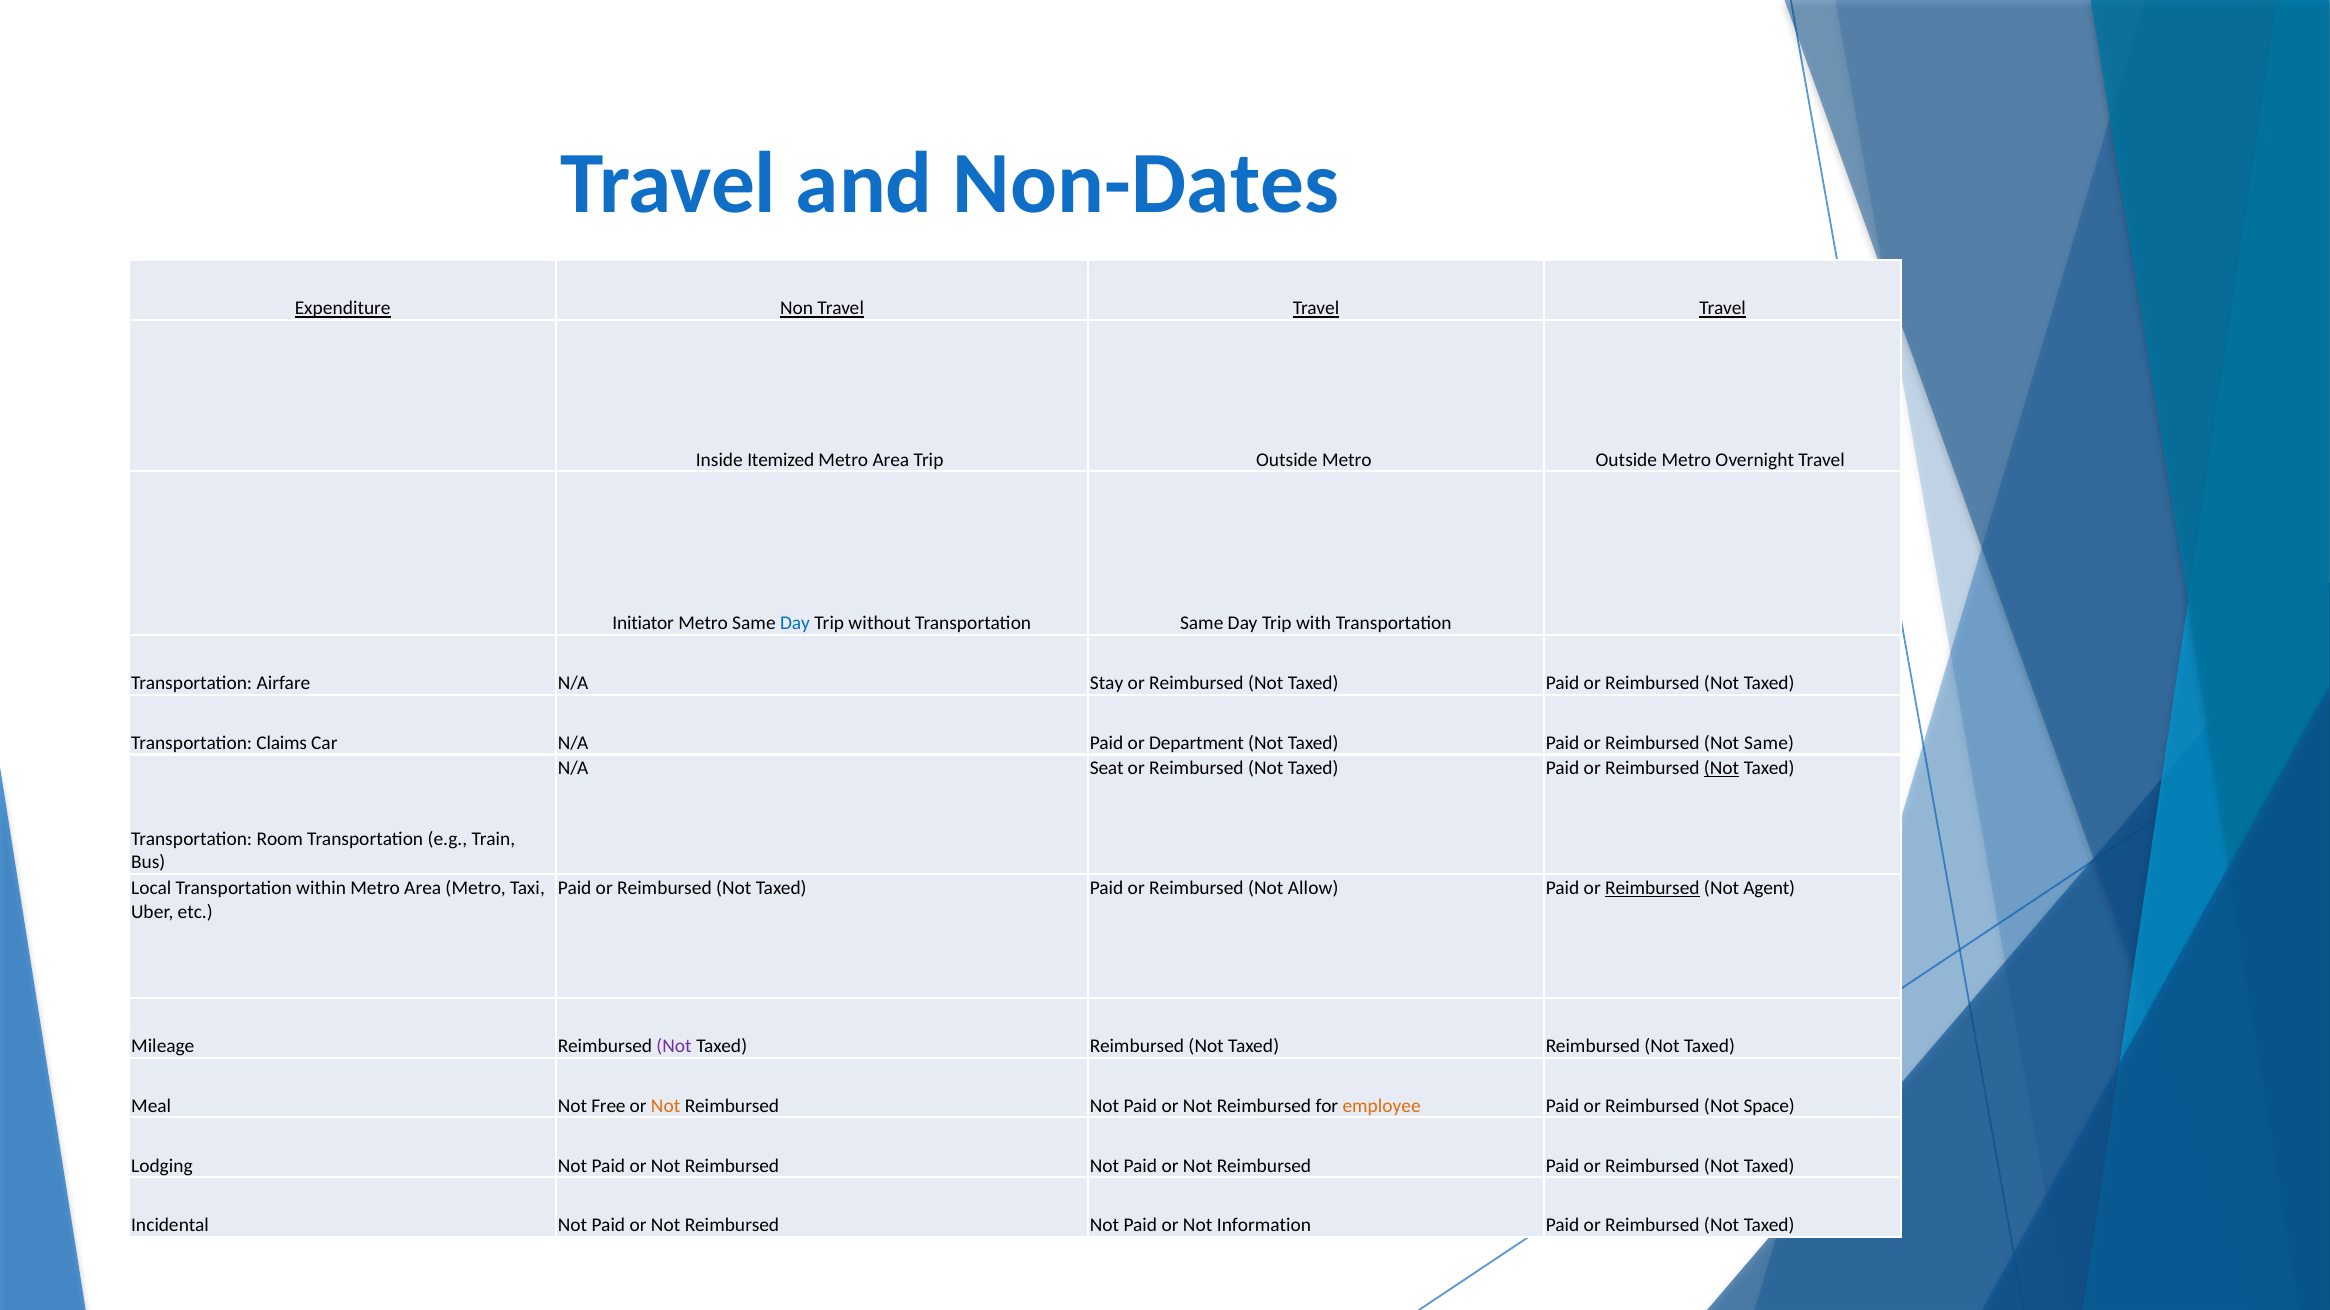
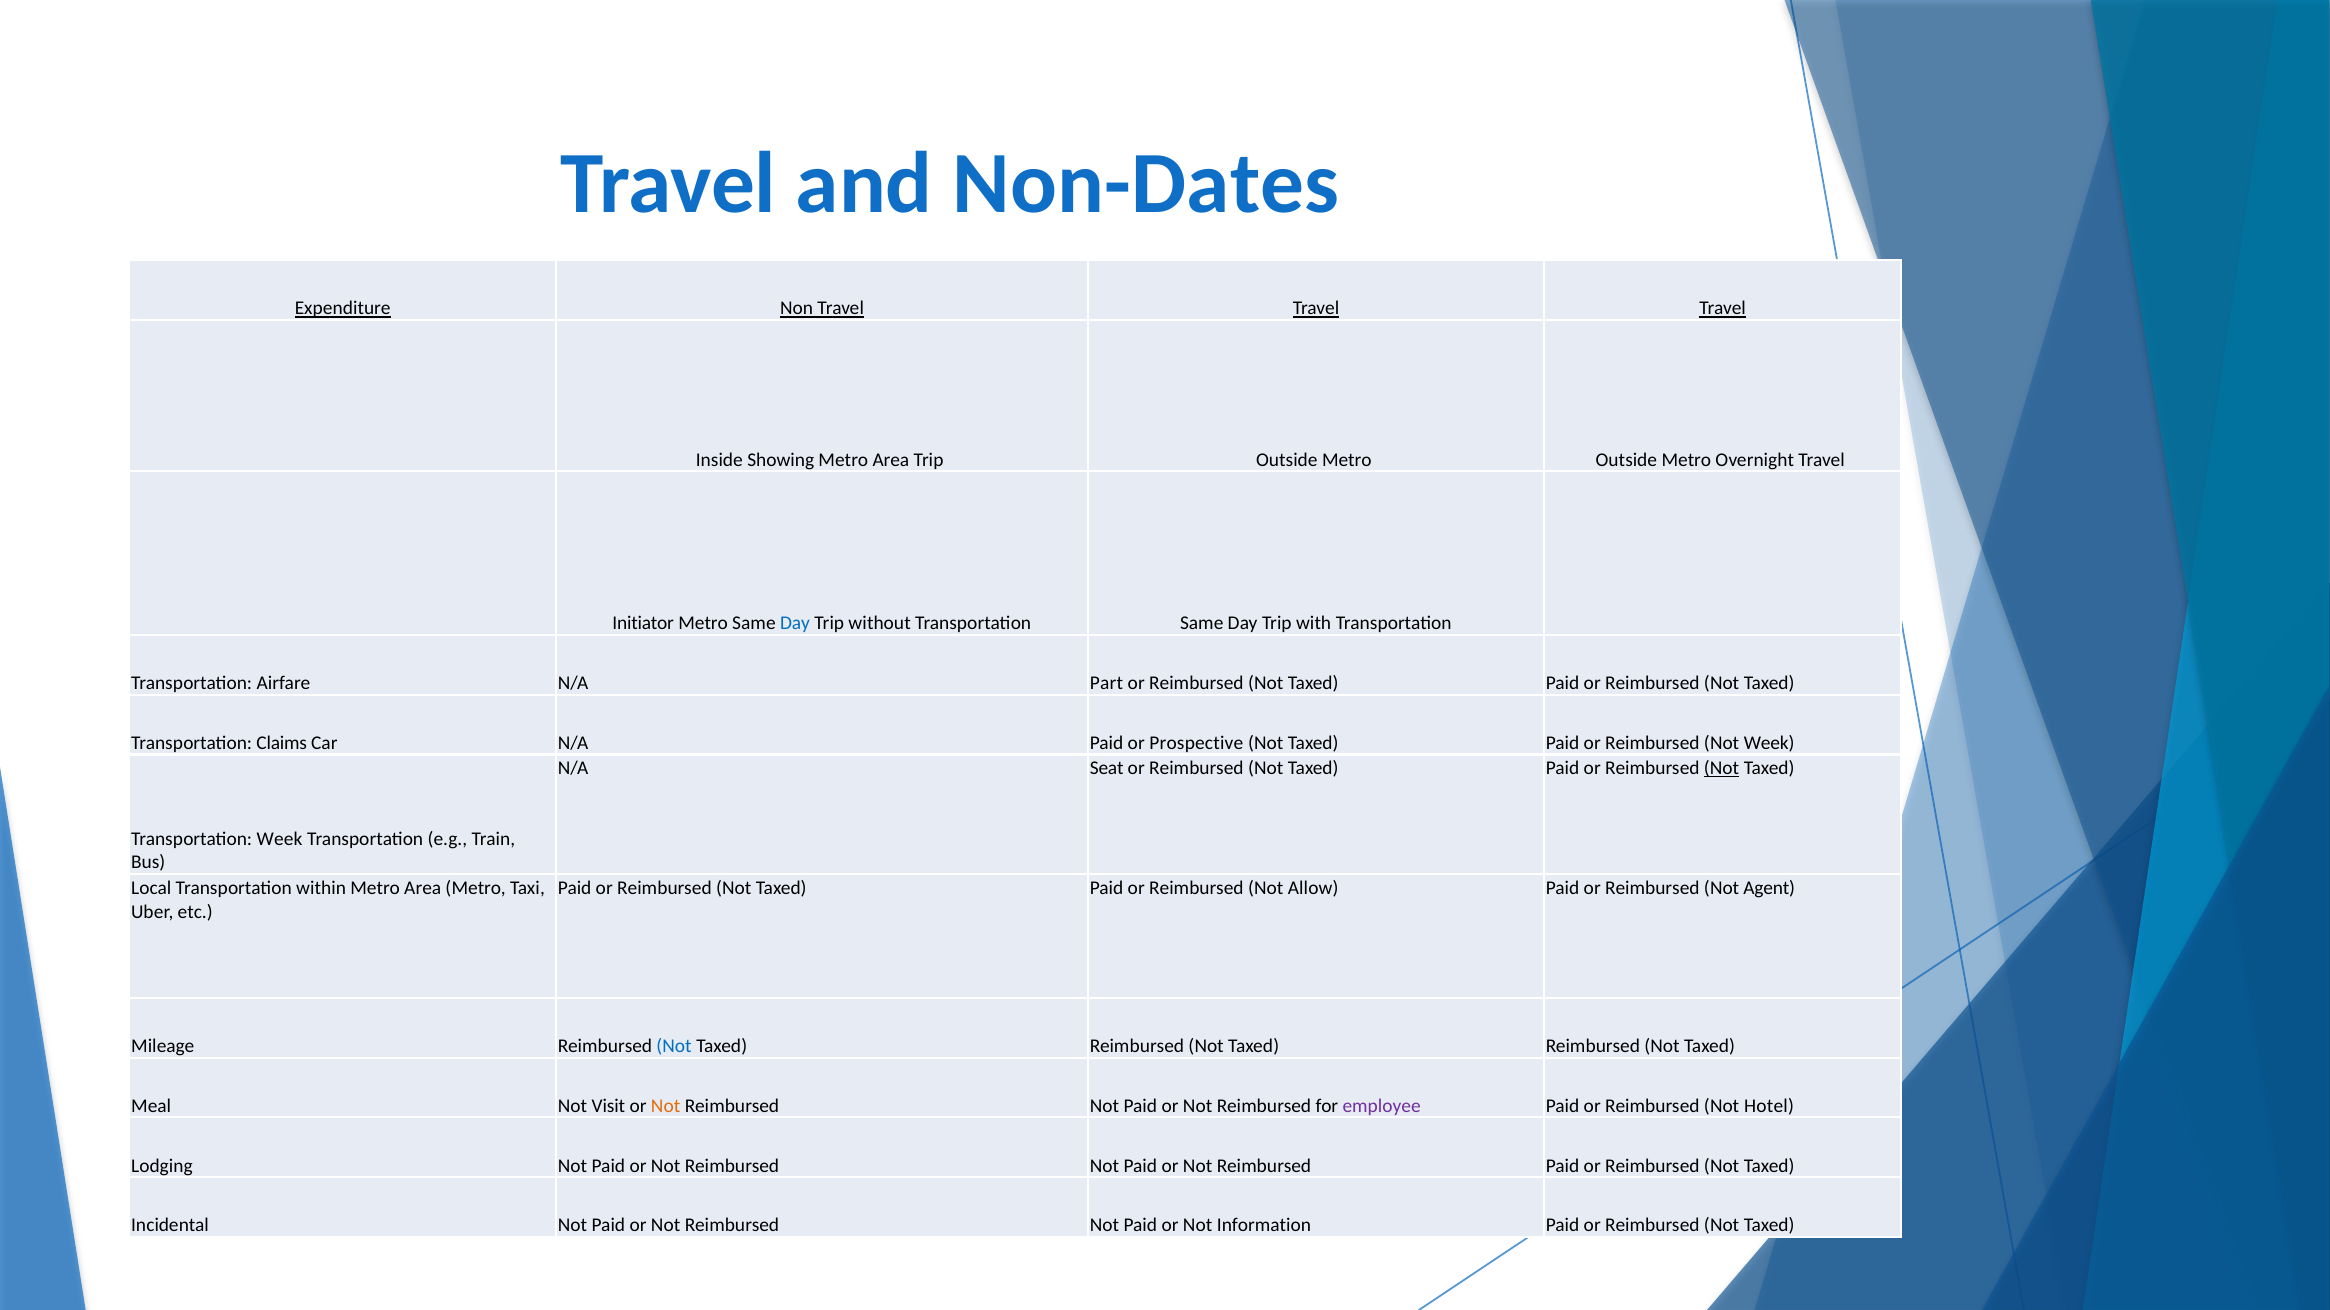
Itemized: Itemized -> Showing
Stay: Stay -> Part
Department: Department -> Prospective
Not Same: Same -> Week
Transportation Room: Room -> Week
Reimbursed at (1652, 889) underline: present -> none
Not at (674, 1046) colour: purple -> blue
Free: Free -> Visit
employee colour: orange -> purple
Space: Space -> Hotel
